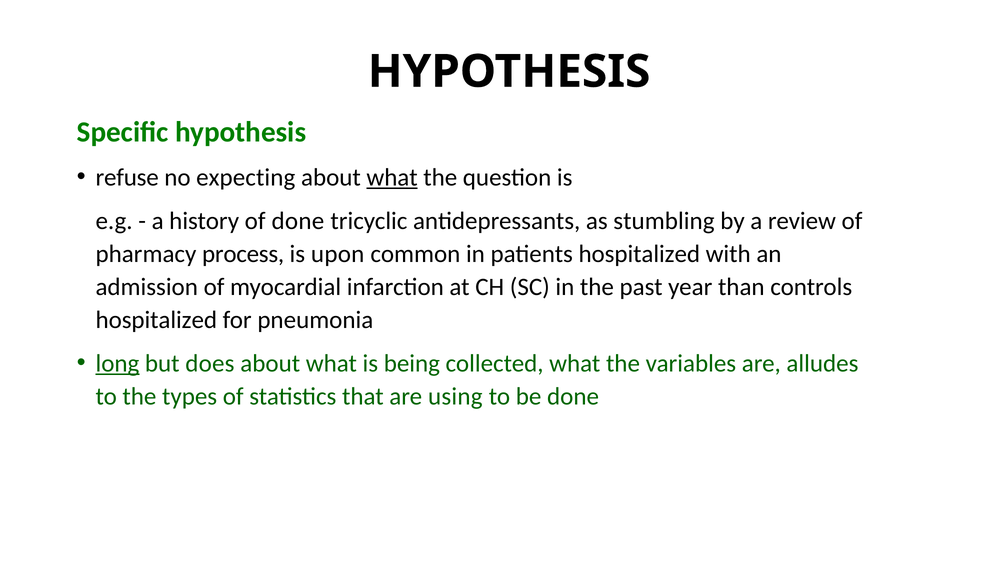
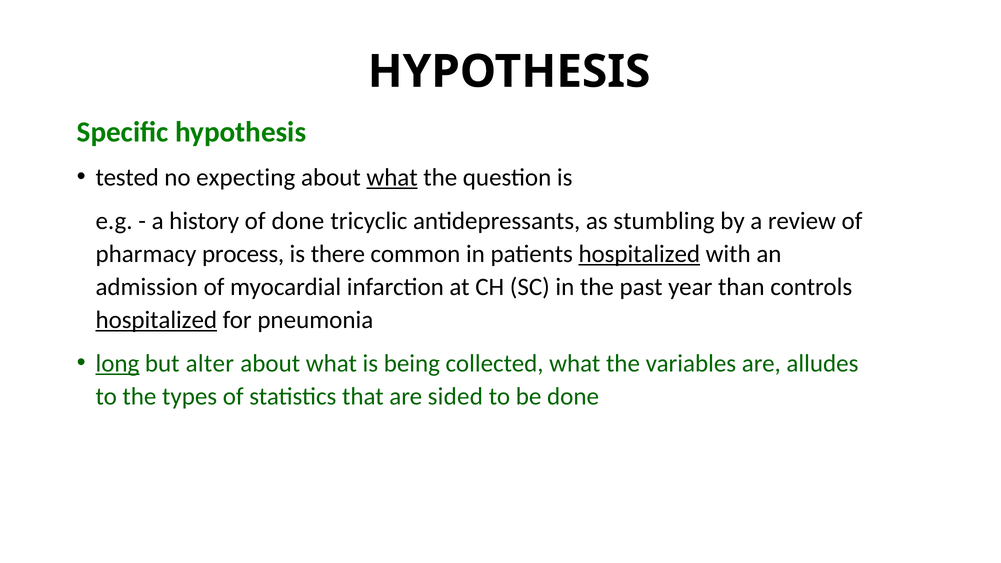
refuse: refuse -> tested
upon: upon -> there
hospitalized at (639, 254) underline: none -> present
hospitalized at (156, 320) underline: none -> present
does: does -> alter
using: using -> sided
